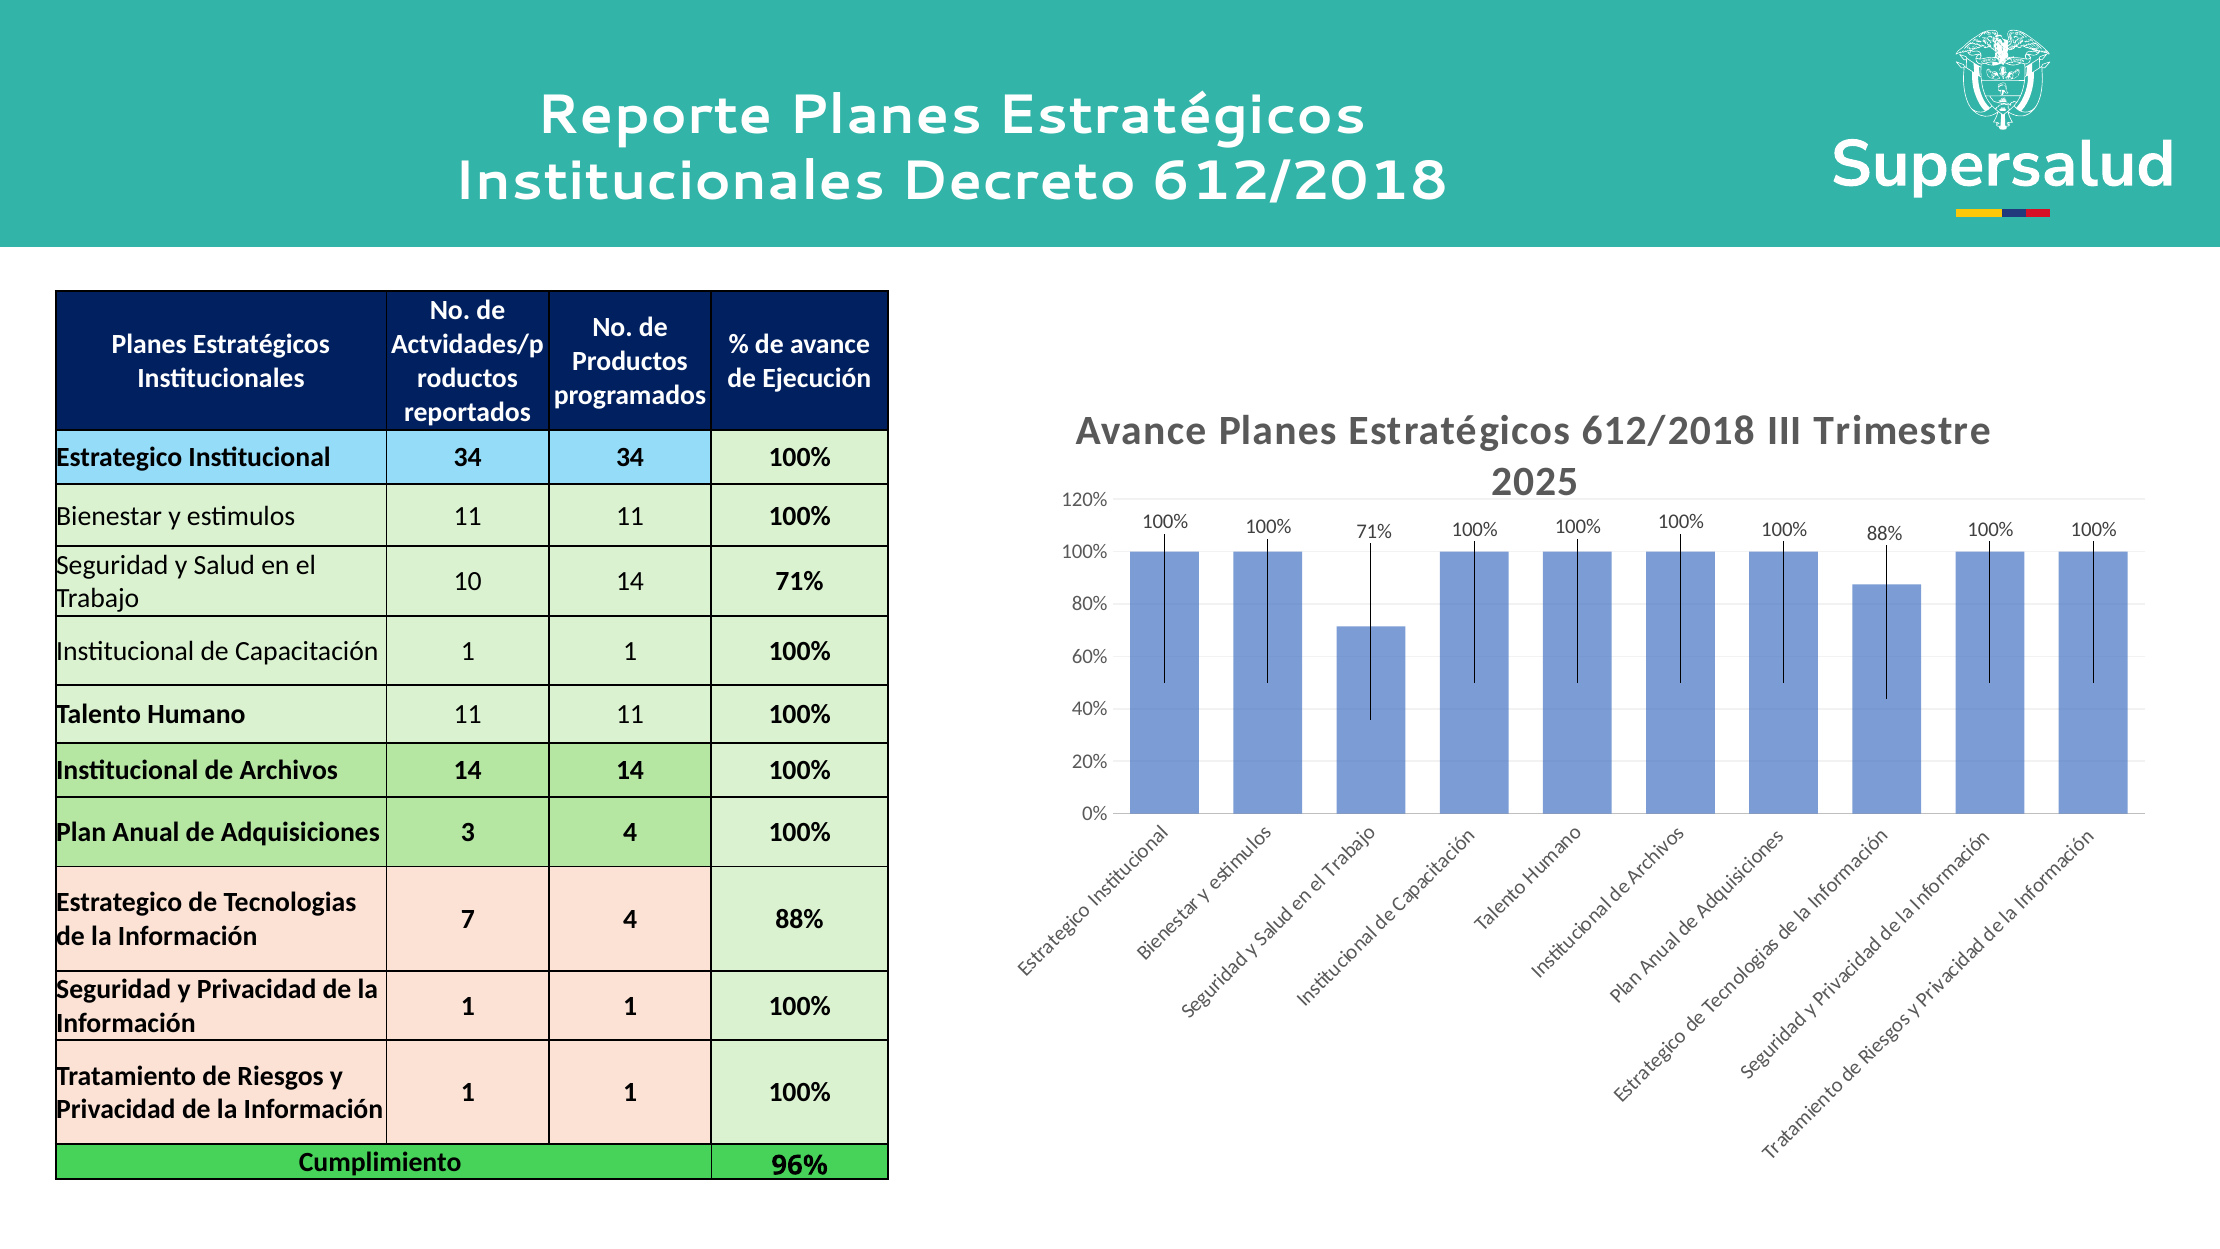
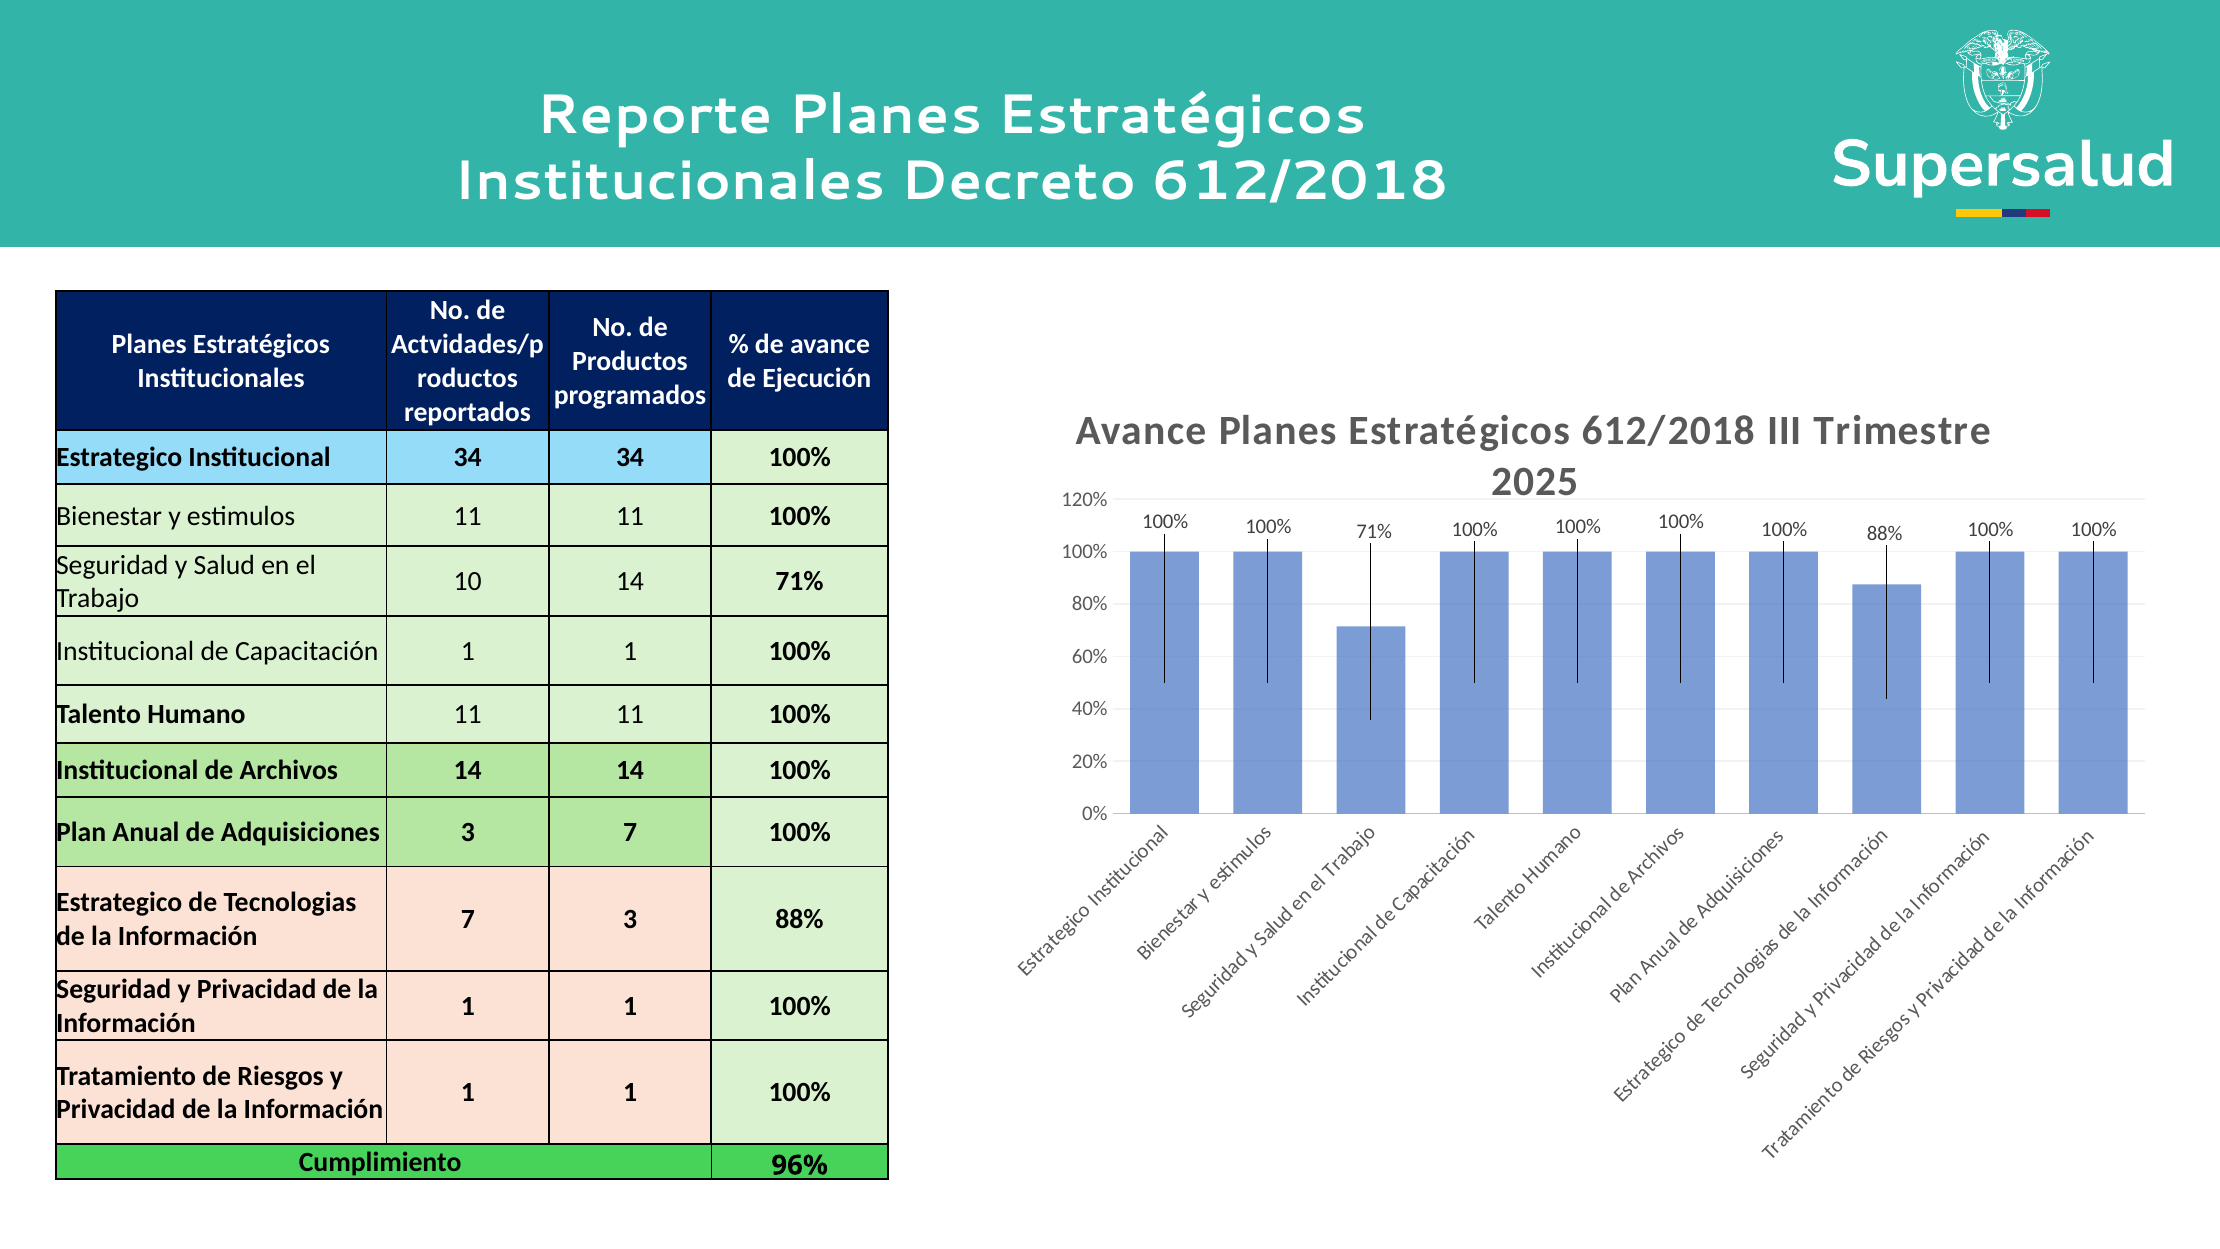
3 4: 4 -> 7
7 4: 4 -> 3
